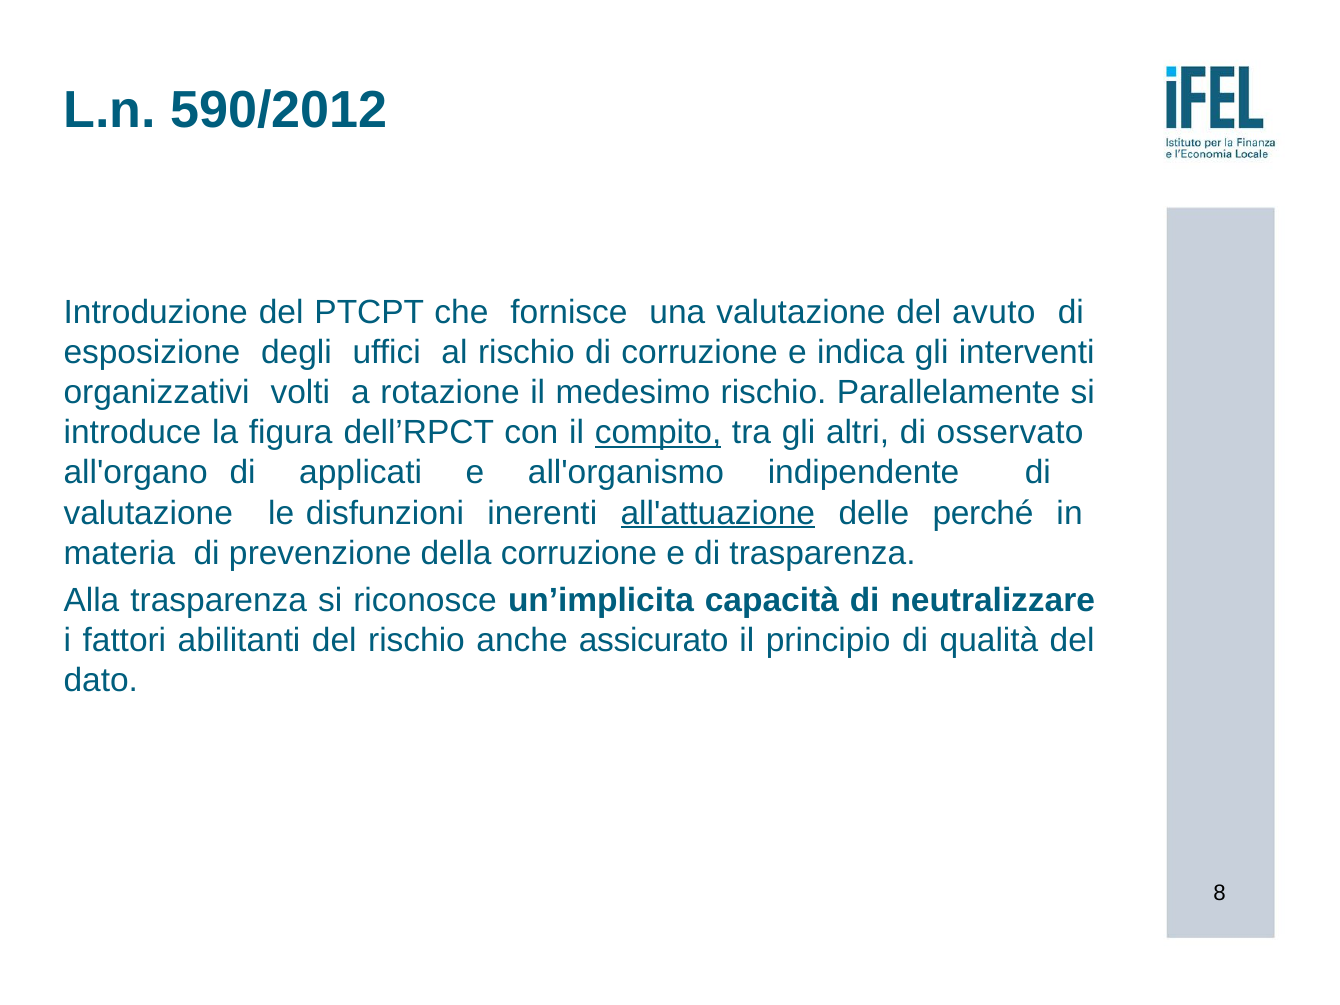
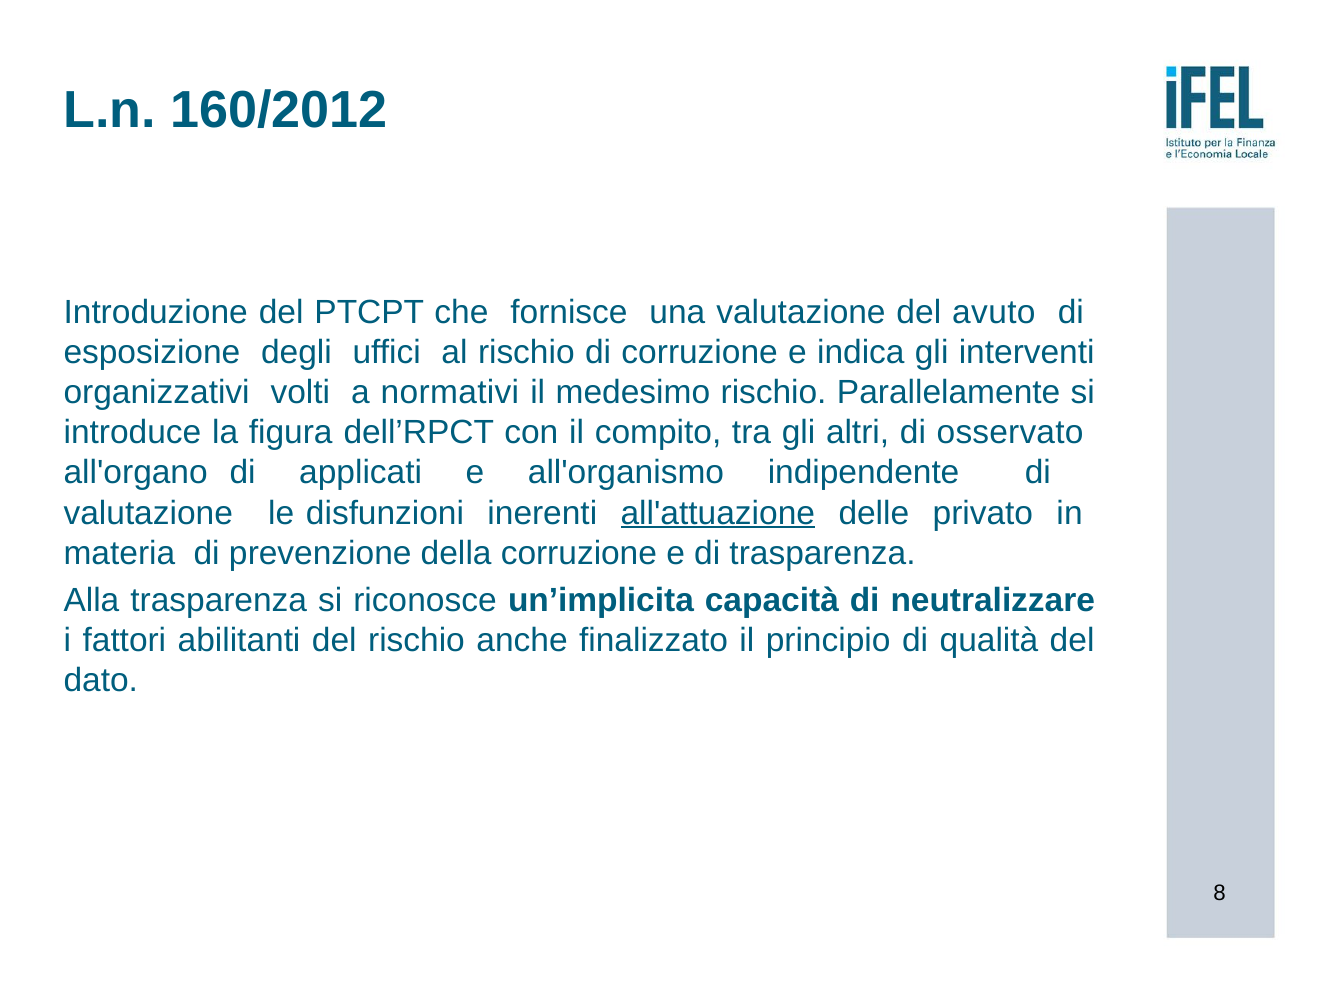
590/2012: 590/2012 -> 160/2012
rotazione: rotazione -> normativi
compito underline: present -> none
perché: perché -> privato
assicurato: assicurato -> finalizzato
